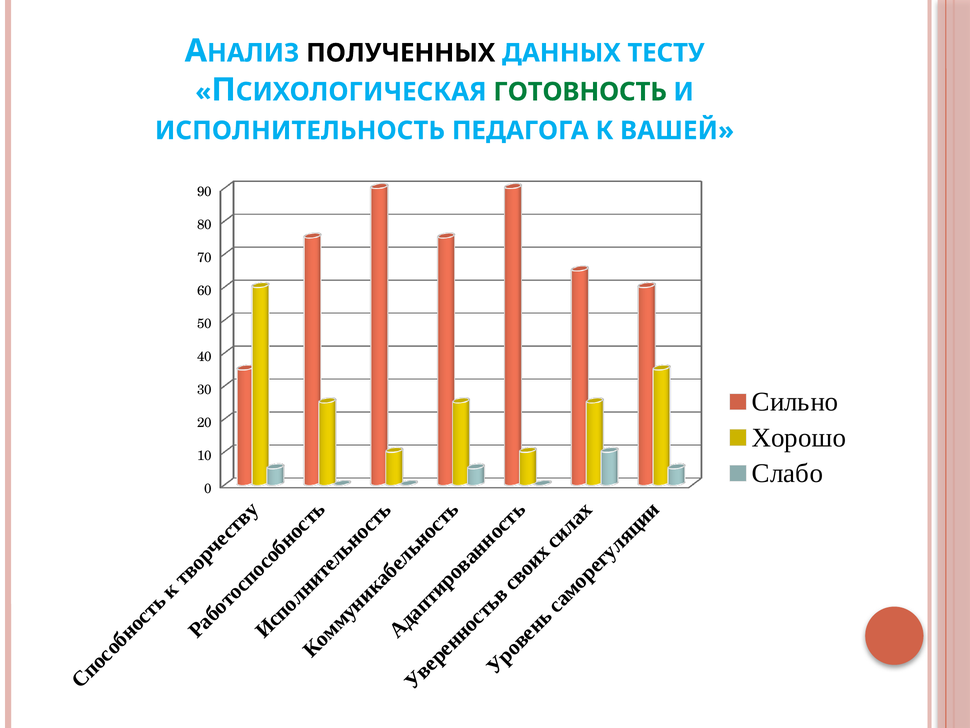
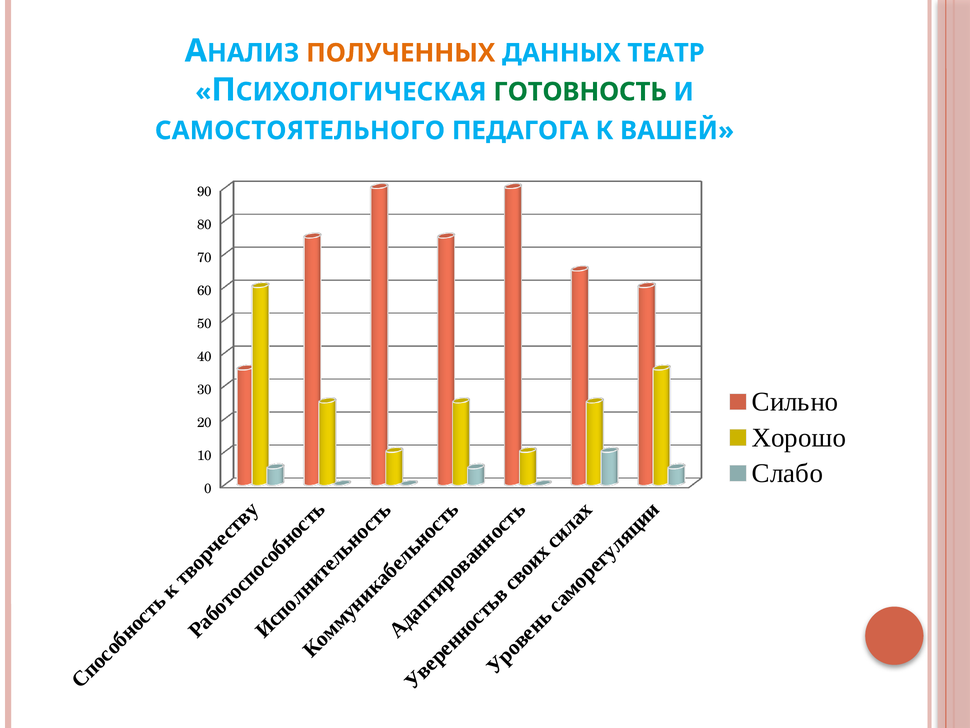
ПОЛУЧЕННЫХ colour: black -> orange
ТЕСТУ: ТЕСТУ -> ТЕАТР
ИСПОЛНИТЕЛЬНОСТЬ: ИСПОЛНИТЕЛЬНОСТЬ -> САМОСТОЯТЕЛЬНОГО
